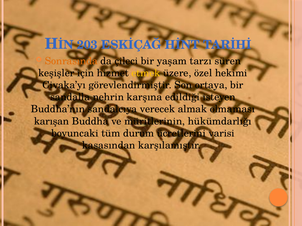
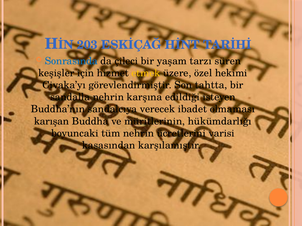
Sonrasında colour: orange -> blue
ortaya: ortaya -> tahtta
almak: almak -> ibadet
tüm durum: durum -> nehrin
